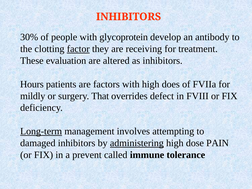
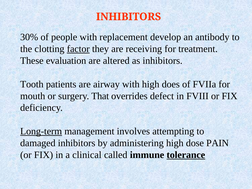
glycoprotein: glycoprotein -> replacement
Hours: Hours -> Tooth
factors: factors -> airway
mildly: mildly -> mouth
administering underline: present -> none
prevent: prevent -> clinical
tolerance underline: none -> present
